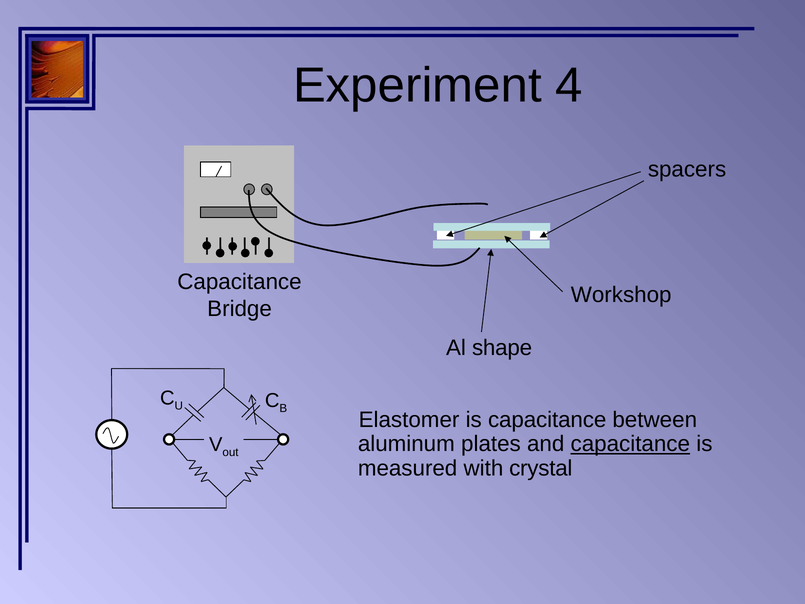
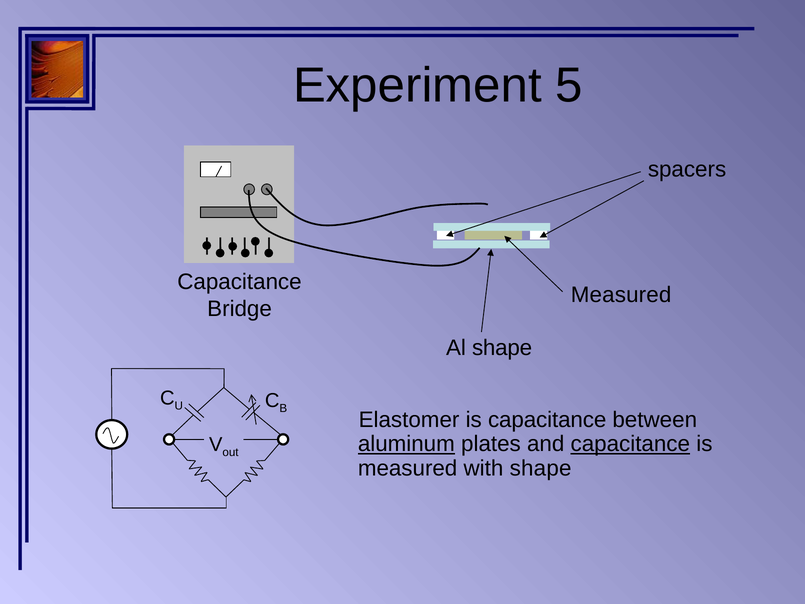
4: 4 -> 5
Workshop at (621, 295): Workshop -> Measured
aluminum underline: none -> present
with crystal: crystal -> shape
